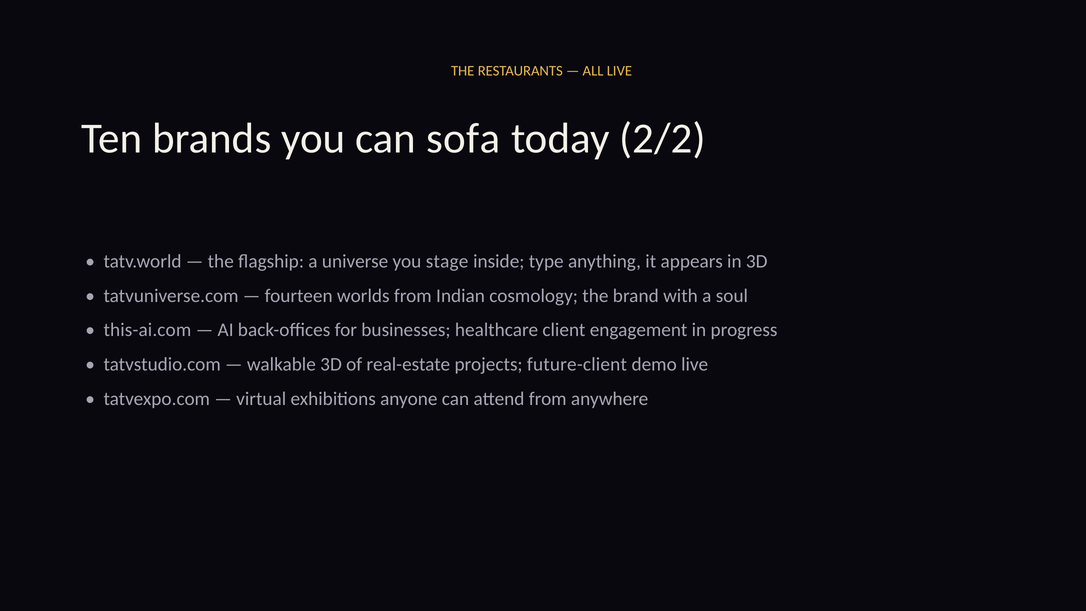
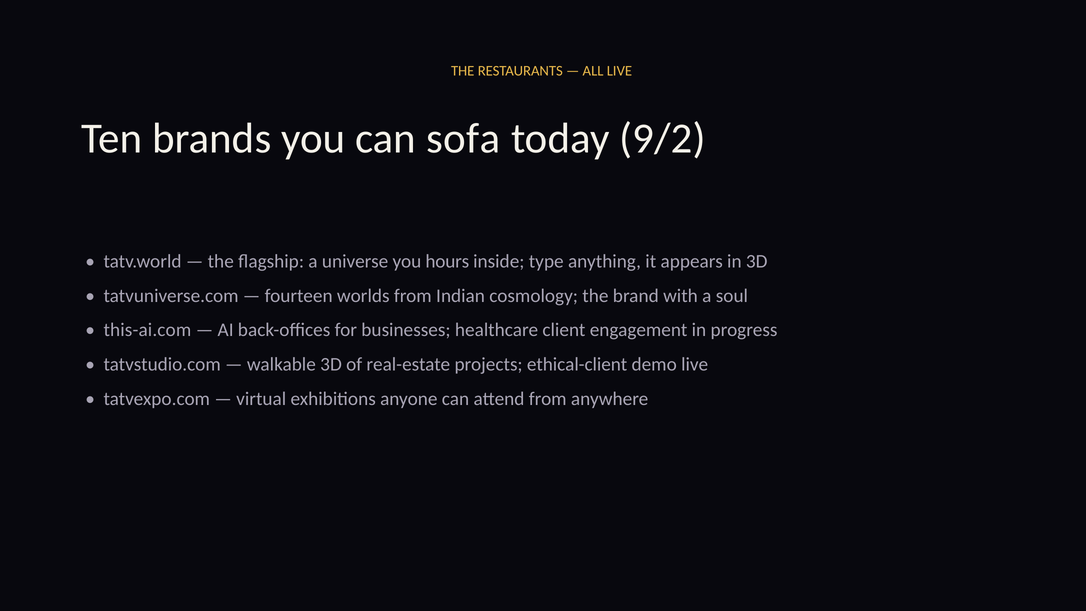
2/2: 2/2 -> 9/2
stage: stage -> hours
future-client: future-client -> ethical-client
